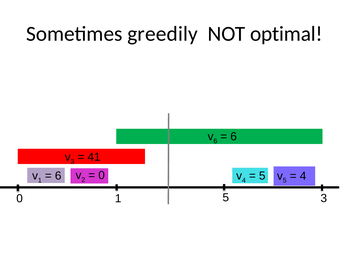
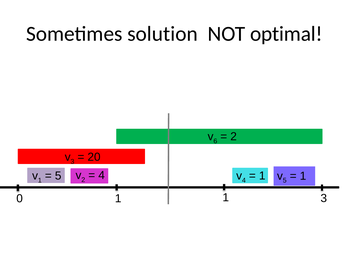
greedily: greedily -> solution
6 at (234, 136): 6 -> 2
41: 41 -> 20
0 at (102, 175): 0 -> 4
5 at (262, 176): 5 -> 1
6 at (58, 176): 6 -> 5
4 at (303, 176): 4 -> 1
1 5: 5 -> 1
